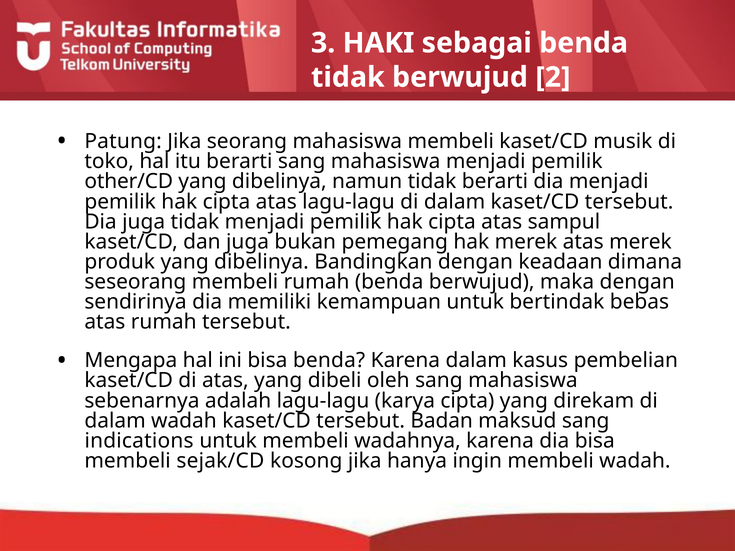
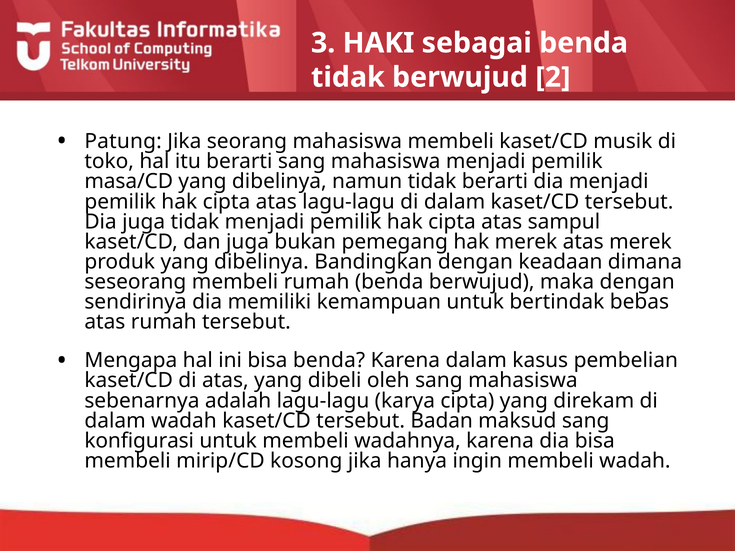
other/CD: other/CD -> masa/CD
indications: indications -> konfigurasi
sejak/CD: sejak/CD -> mirip/CD
